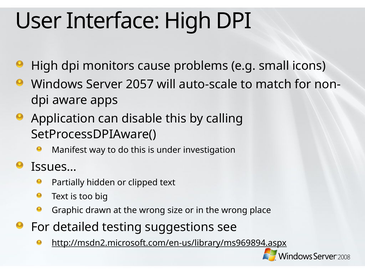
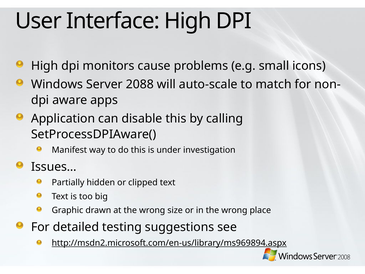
2057: 2057 -> 2088
